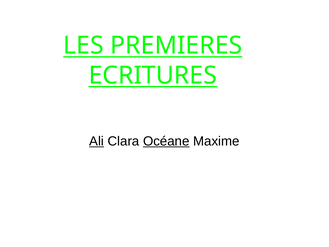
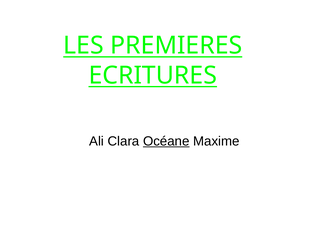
Ali underline: present -> none
